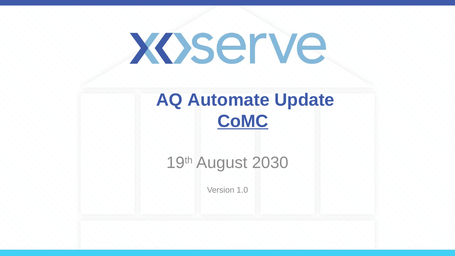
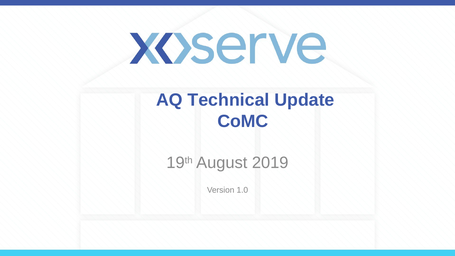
Automate: Automate -> Technical
CoMC underline: present -> none
2030: 2030 -> 2019
